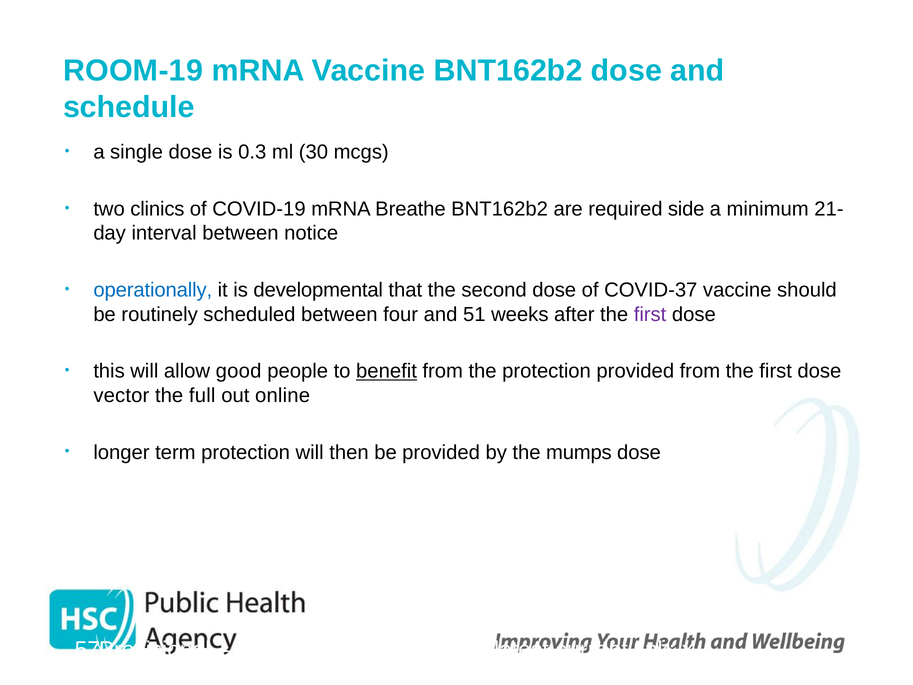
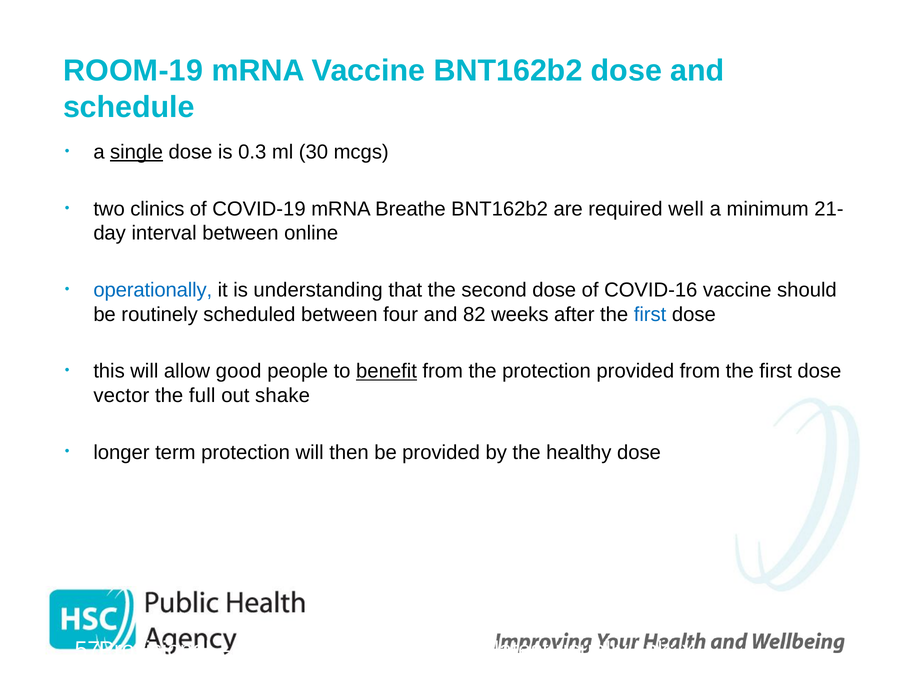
single underline: none -> present
side: side -> well
notice: notice -> online
developmental: developmental -> understanding
COVID-37: COVID-37 -> COVID-16
51: 51 -> 82
first at (650, 314) colour: purple -> blue
online: online -> shake
mumps: mumps -> healthy
current: current -> usually
